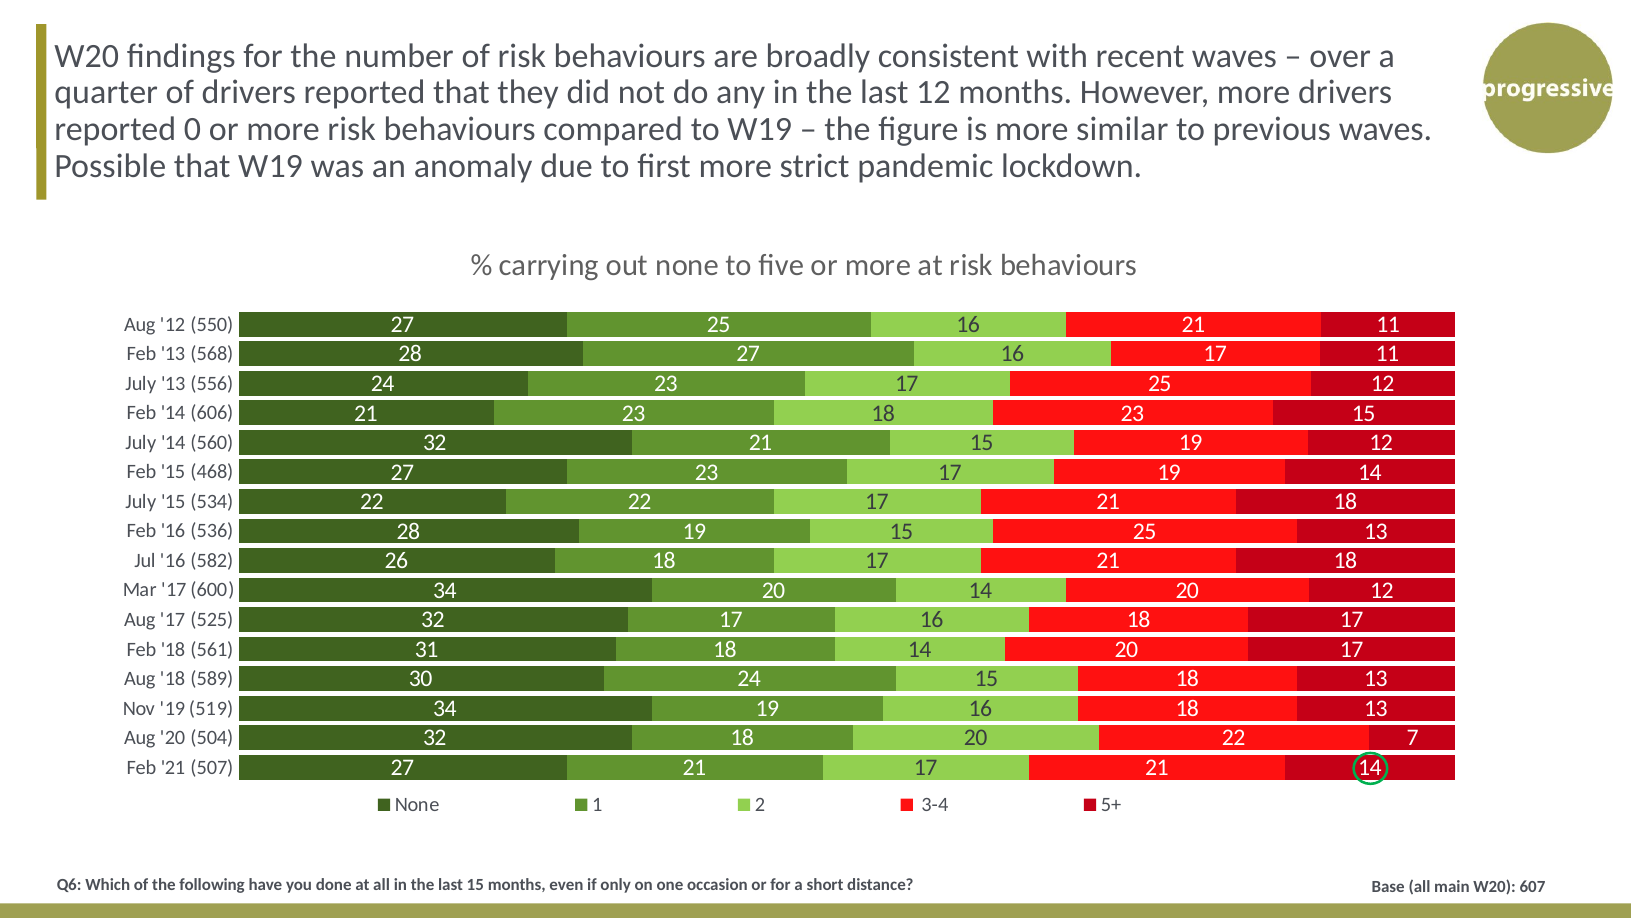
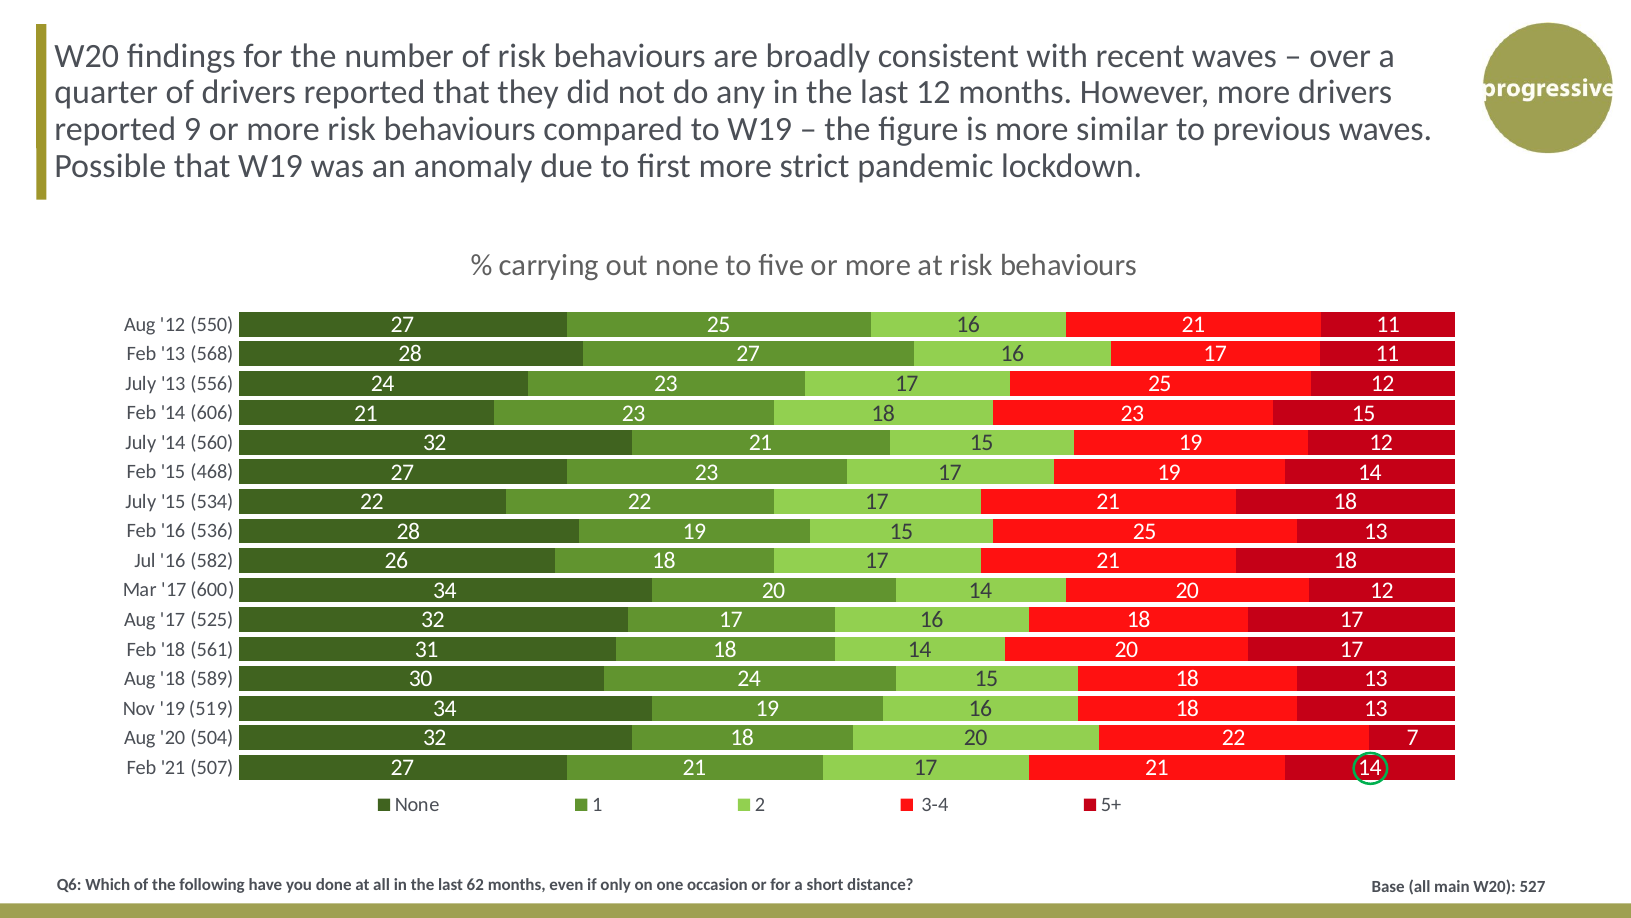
0: 0 -> 9
last 15: 15 -> 62
607: 607 -> 527
